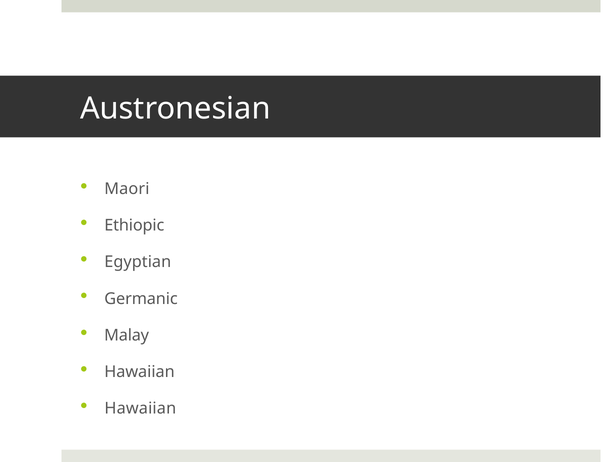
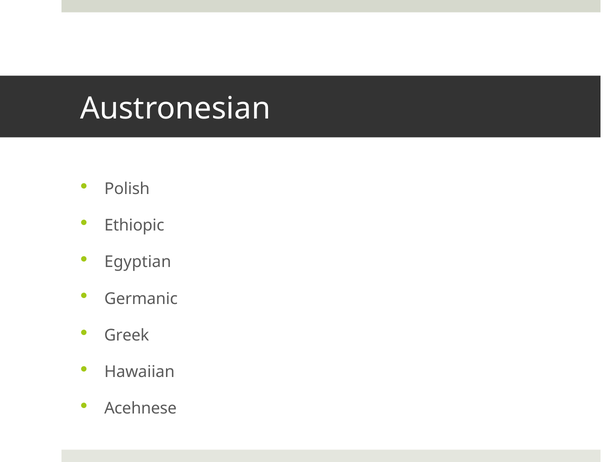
Maori: Maori -> Polish
Malay: Malay -> Greek
Hawaiian at (140, 409): Hawaiian -> Acehnese
